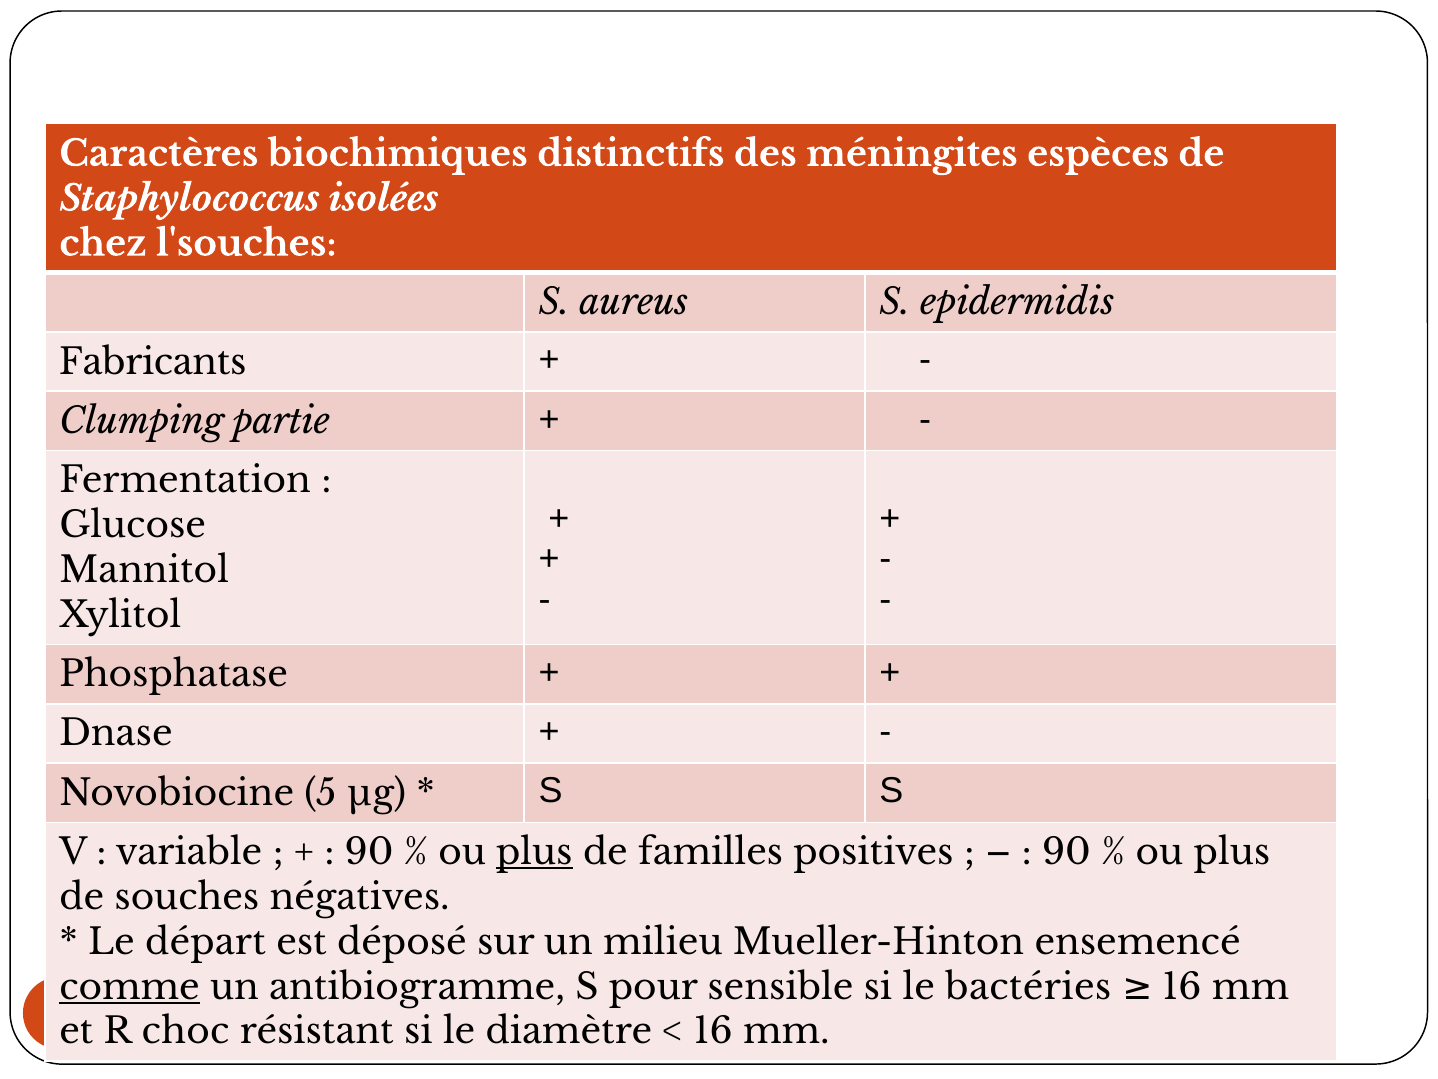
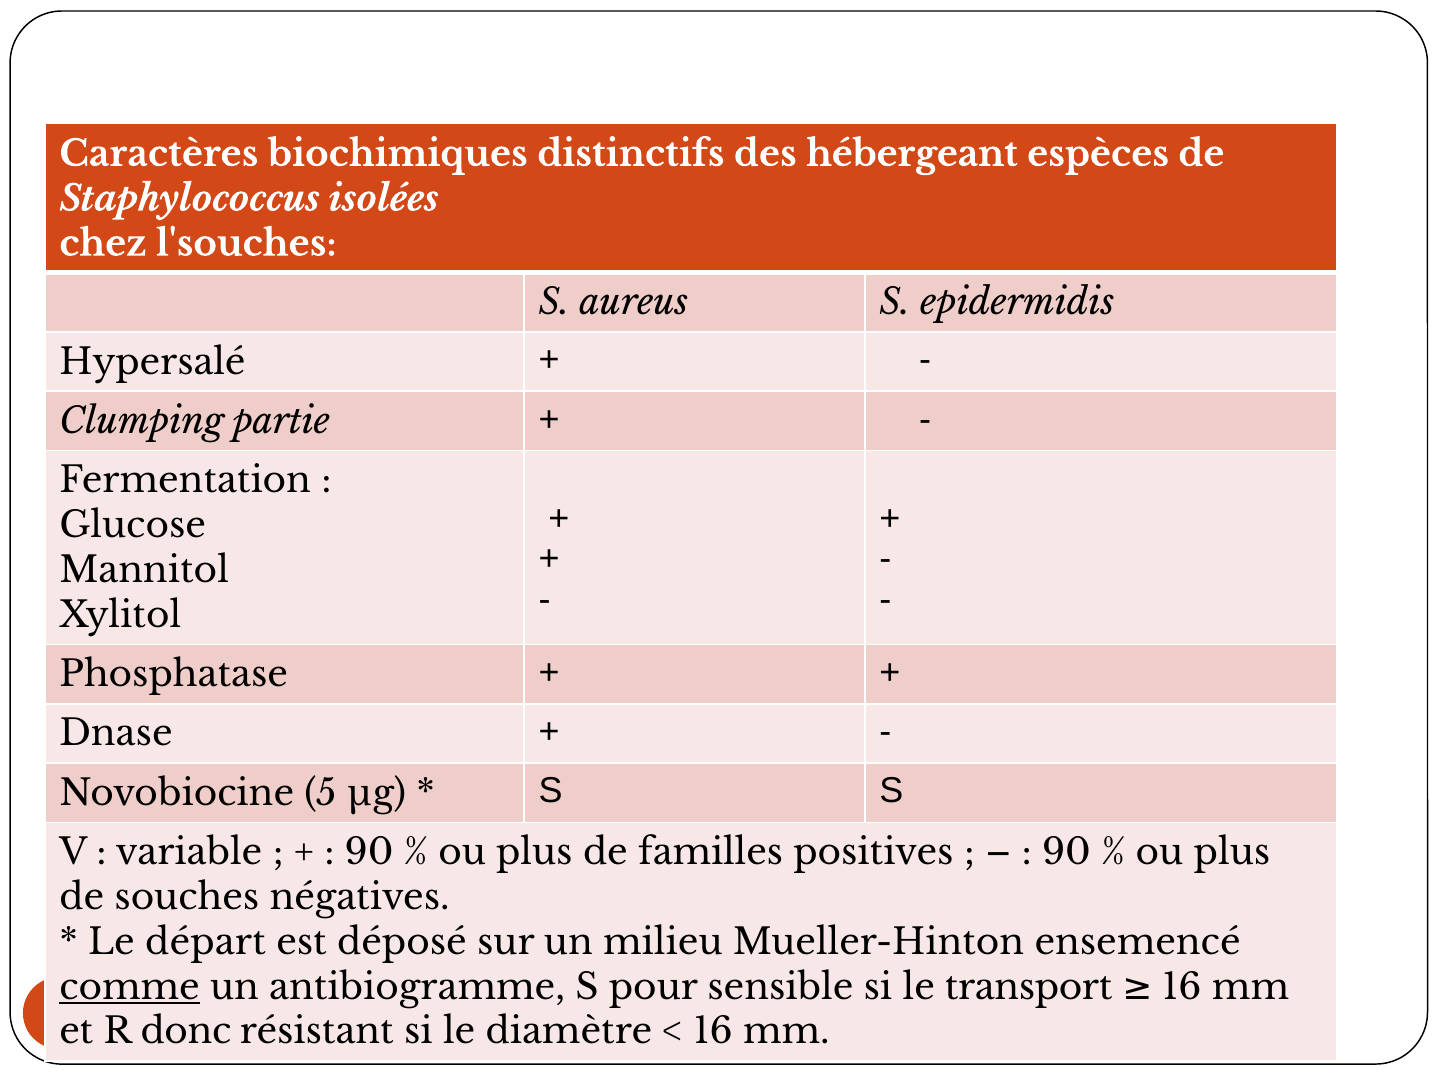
méningites: méningites -> hébergeant
Fabricants: Fabricants -> Hypersalé
plus at (534, 852) underline: present -> none
bactéries: bactéries -> transport
choc: choc -> donc
